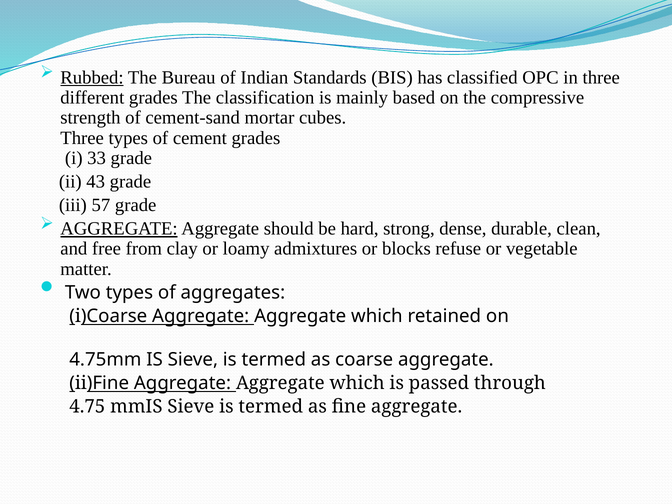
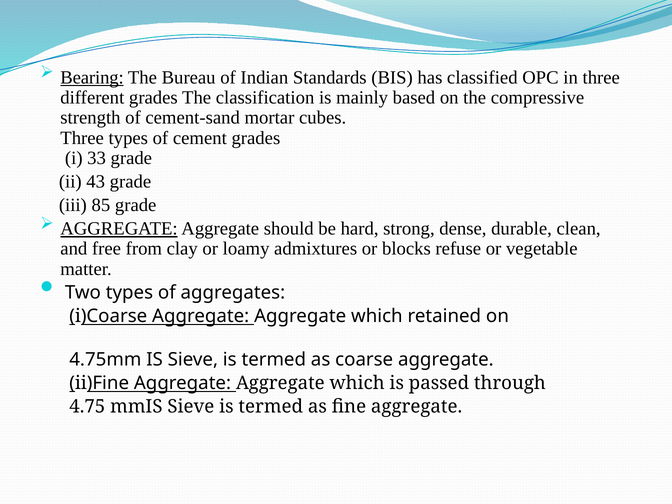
Rubbed: Rubbed -> Bearing
57: 57 -> 85
